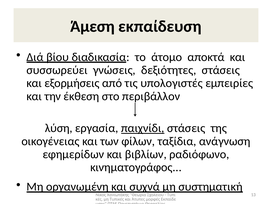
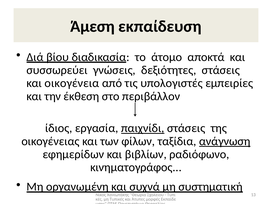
εξορμήσεις: εξορμήσεις -> οικογένεια
λύση: λύση -> ίδιος
ανάγνωση underline: none -> present
